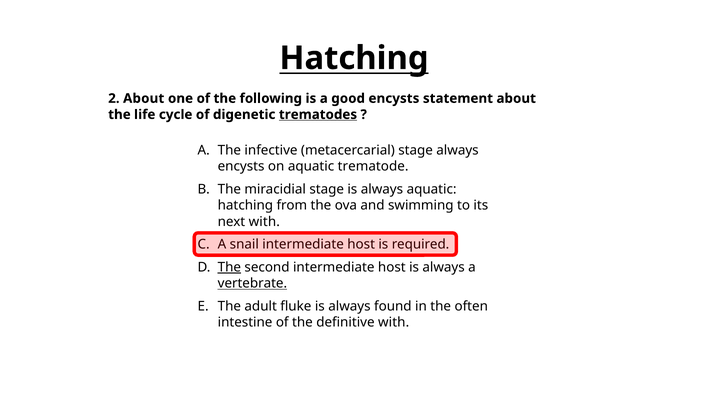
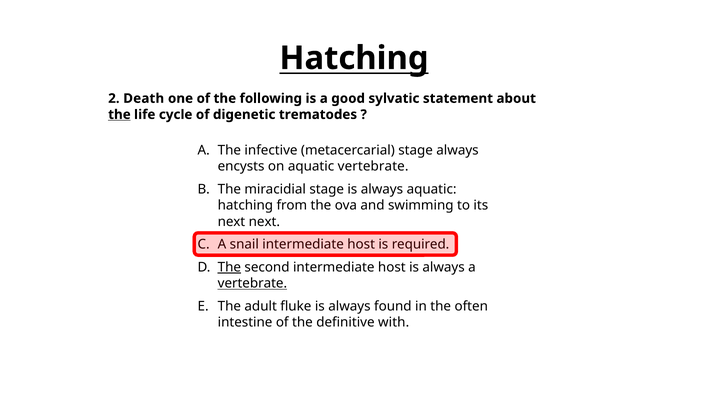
2 About: About -> Death
good encysts: encysts -> sylvatic
the at (119, 114) underline: none -> present
trematodes underline: present -> none
aquatic trematode: trematode -> vertebrate
next with: with -> next
